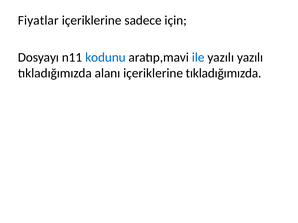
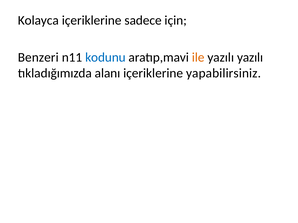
Fiyatlar: Fiyatlar -> Kolayca
Dosyayı: Dosyayı -> Benzeri
ile colour: blue -> orange
içeriklerine tıkladığımızda: tıkladığımızda -> yapabilirsiniz
